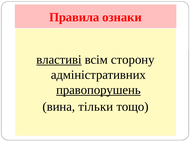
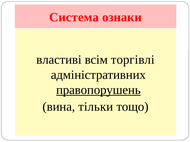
Правила: Правила -> Система
властиві underline: present -> none
сторону: сторону -> торгівлі
